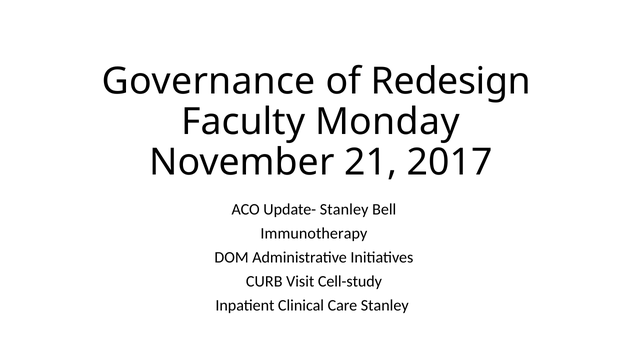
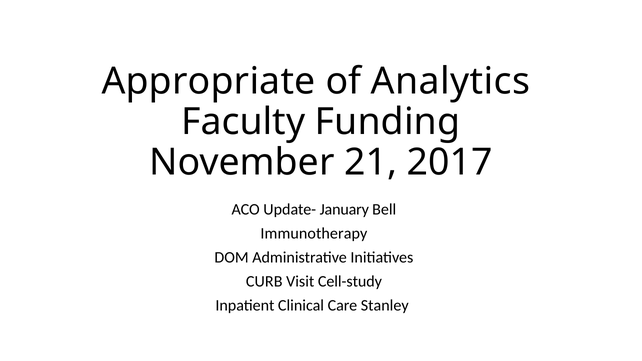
Governance: Governance -> Appropriate
Redesign: Redesign -> Analytics
Monday: Monday -> Funding
Update- Stanley: Stanley -> January
